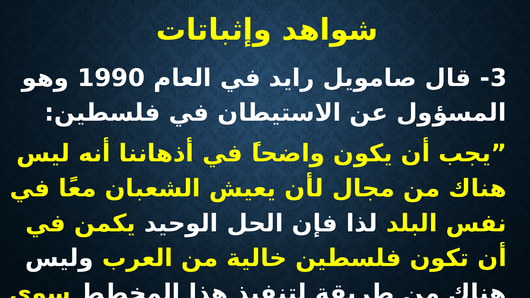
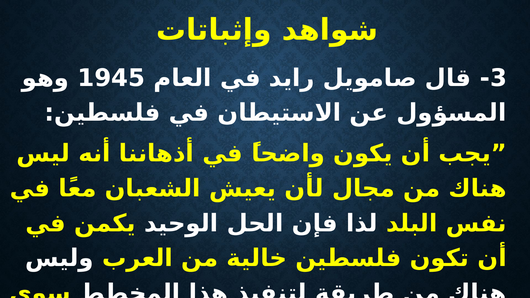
1990: 1990 -> 1945
